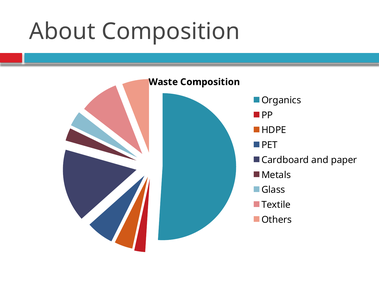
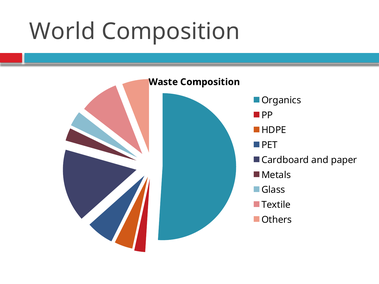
About: About -> World
